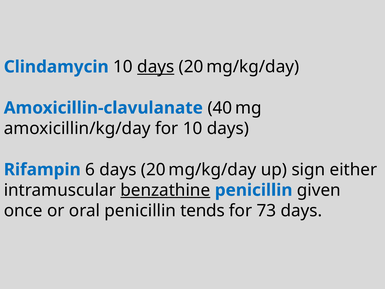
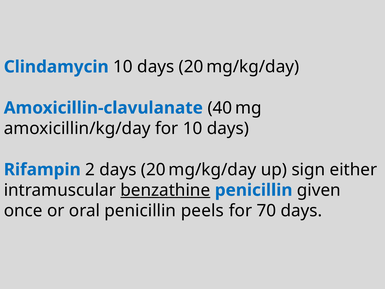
days at (156, 67) underline: present -> none
6: 6 -> 2
tends: tends -> peels
73: 73 -> 70
